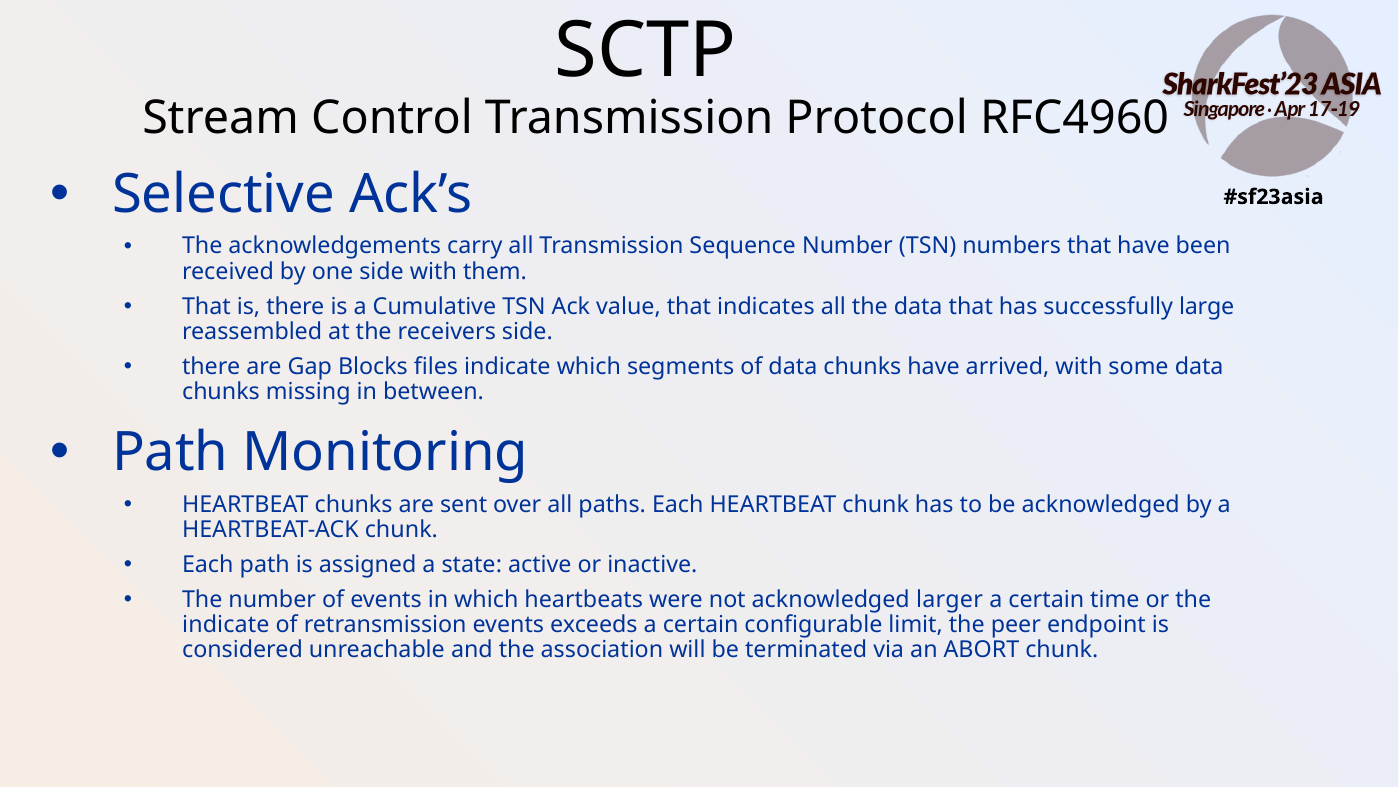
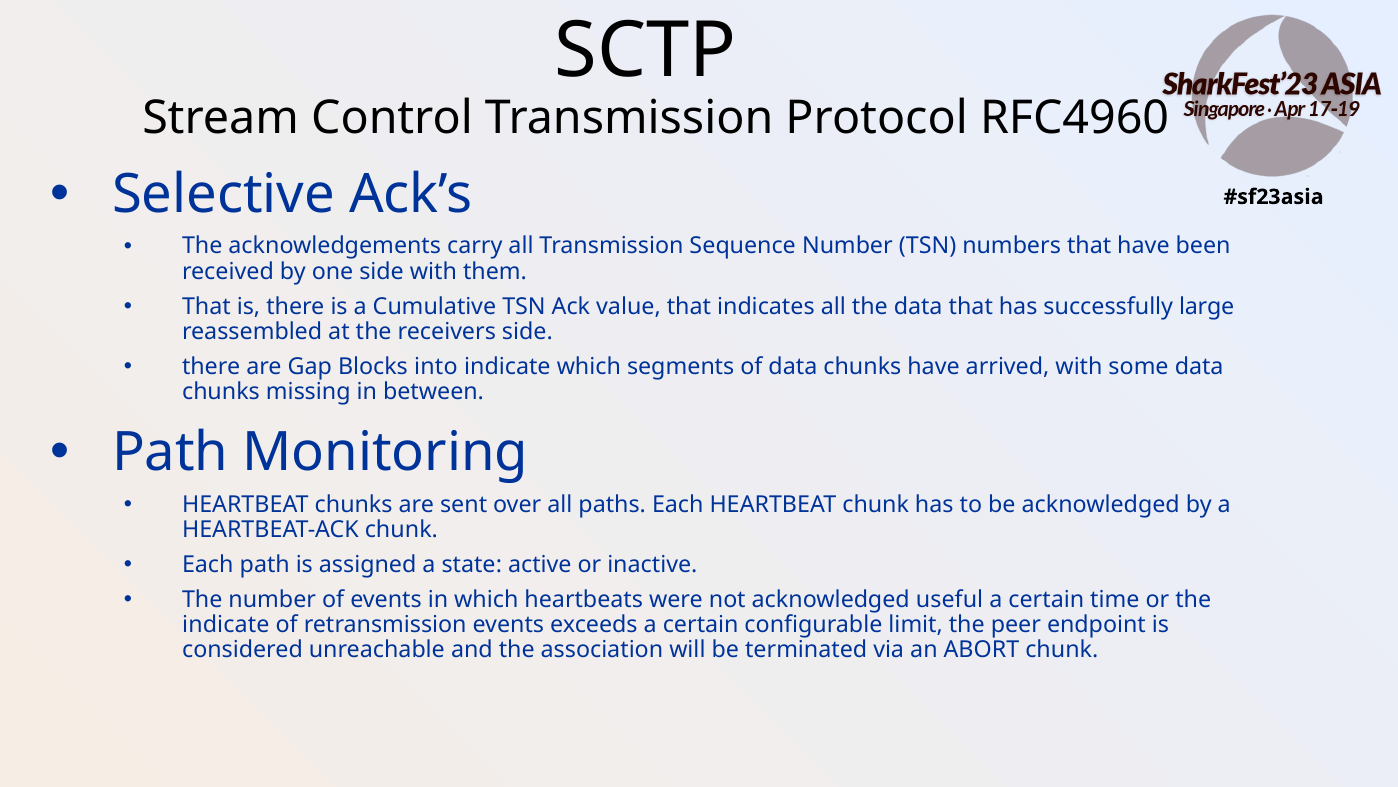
files: files -> into
larger: larger -> useful
